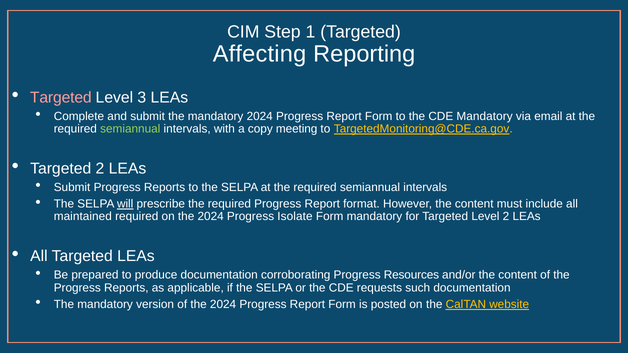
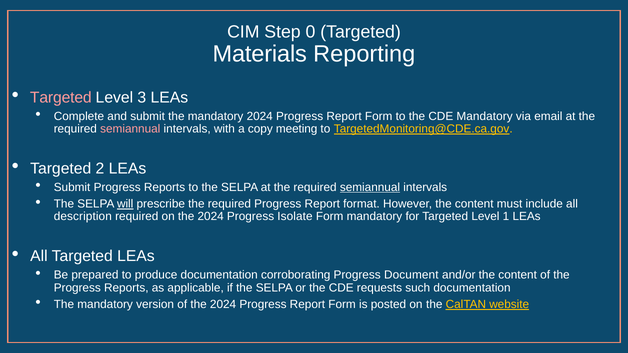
1: 1 -> 0
Affecting: Affecting -> Materials
semiannual at (130, 129) colour: light green -> pink
semiannual at (370, 187) underline: none -> present
maintained: maintained -> description
Level 2: 2 -> 1
Resources: Resources -> Document
